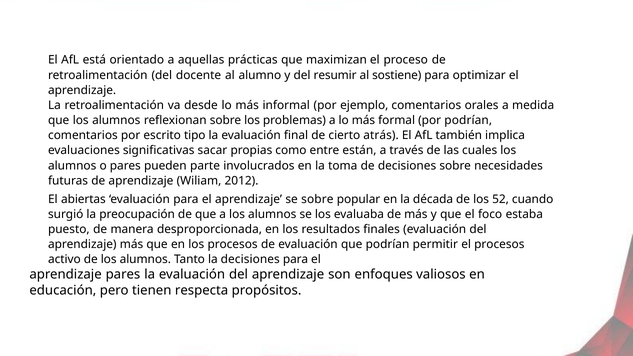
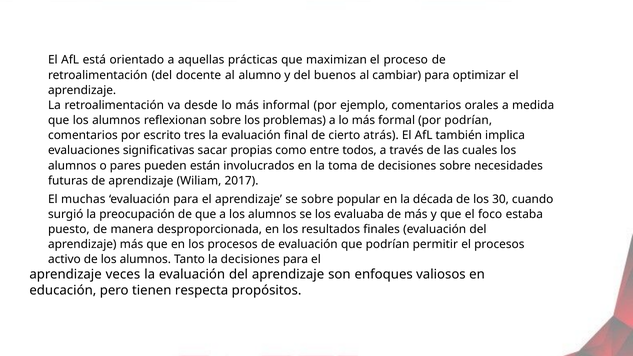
resumir: resumir -> buenos
sostiene: sostiene -> cambiar
tipo: tipo -> tres
están: están -> todos
parte: parte -> están
2012: 2012 -> 2017
abiertas: abiertas -> muchas
52: 52 -> 30
aprendizaje pares: pares -> veces
